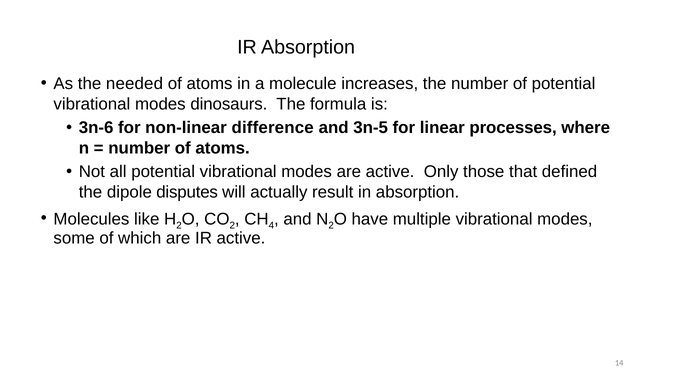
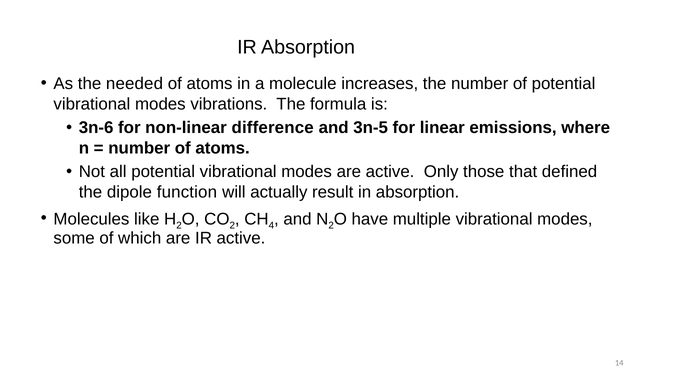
dinosaurs: dinosaurs -> vibrations
processes: processes -> emissions
disputes: disputes -> function
